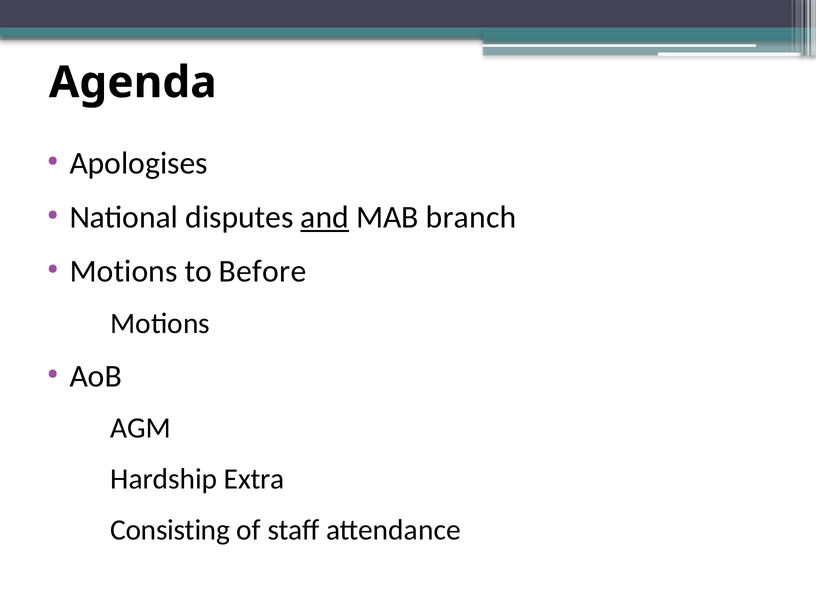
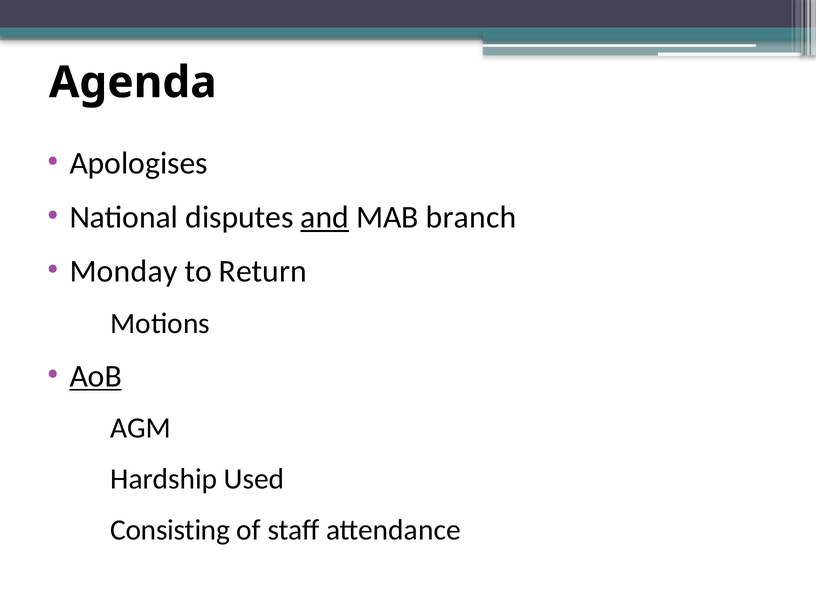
Motions at (124, 271): Motions -> Monday
Before: Before -> Return
AoB underline: none -> present
Extra: Extra -> Used
